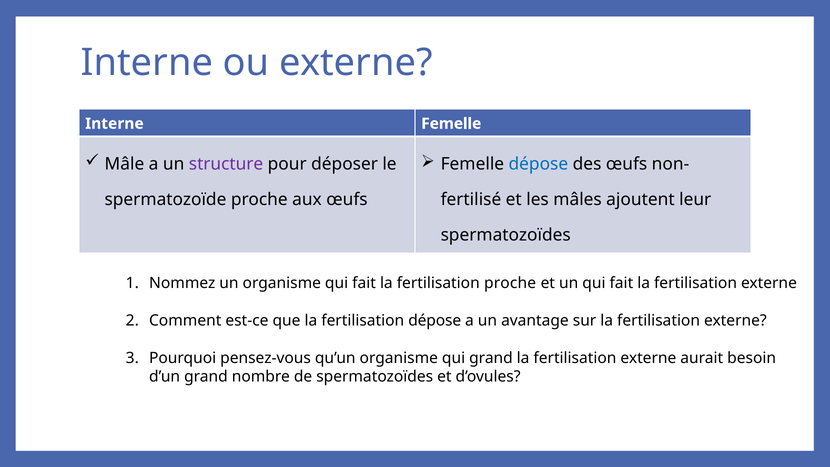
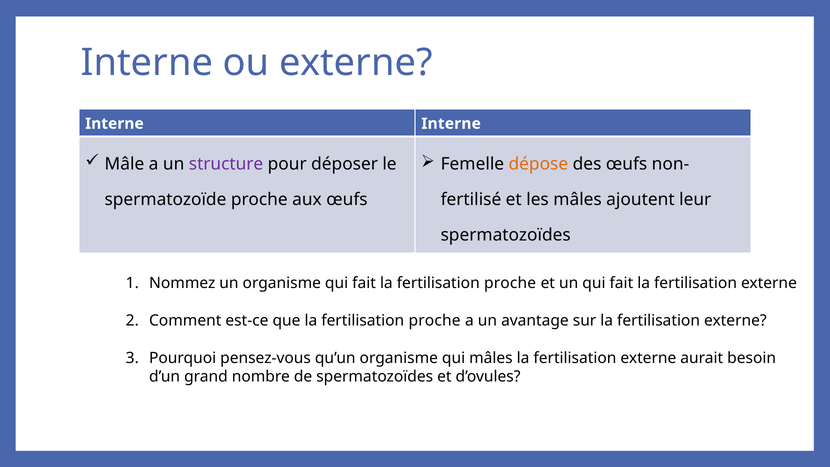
Interne Femelle: Femelle -> Interne
dépose at (538, 164) colour: blue -> orange
que la fertilisation dépose: dépose -> proche
qui grand: grand -> mâles
